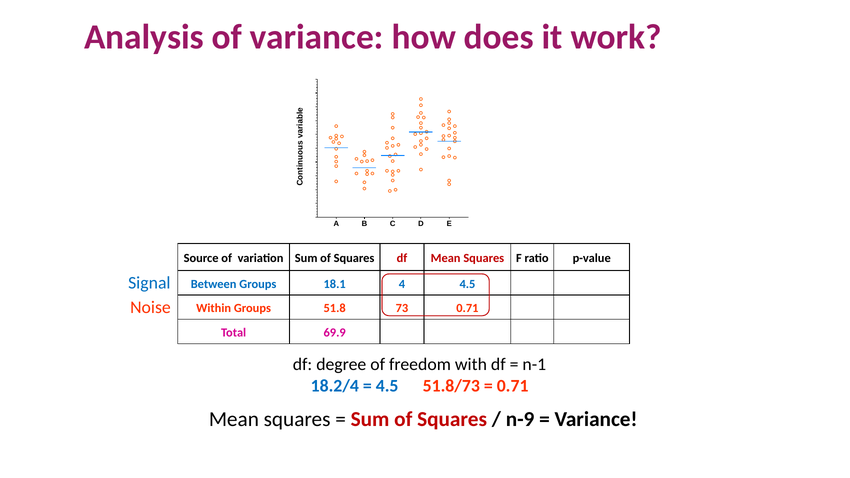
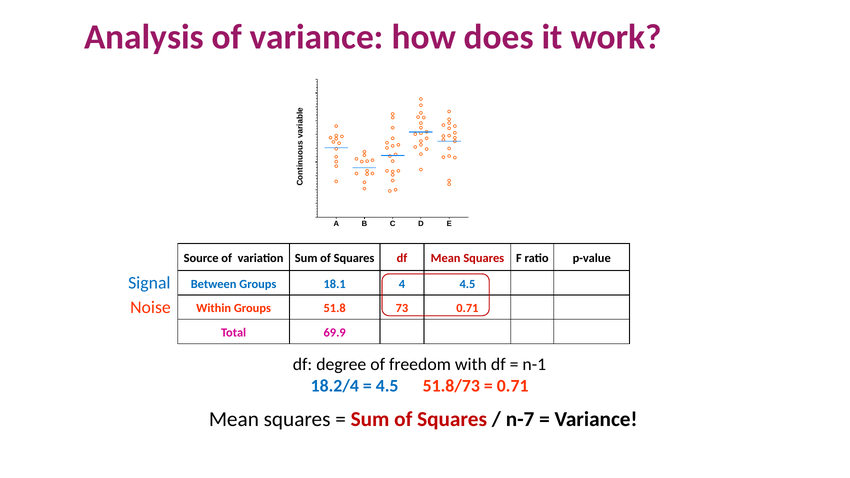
n-9: n-9 -> n-7
